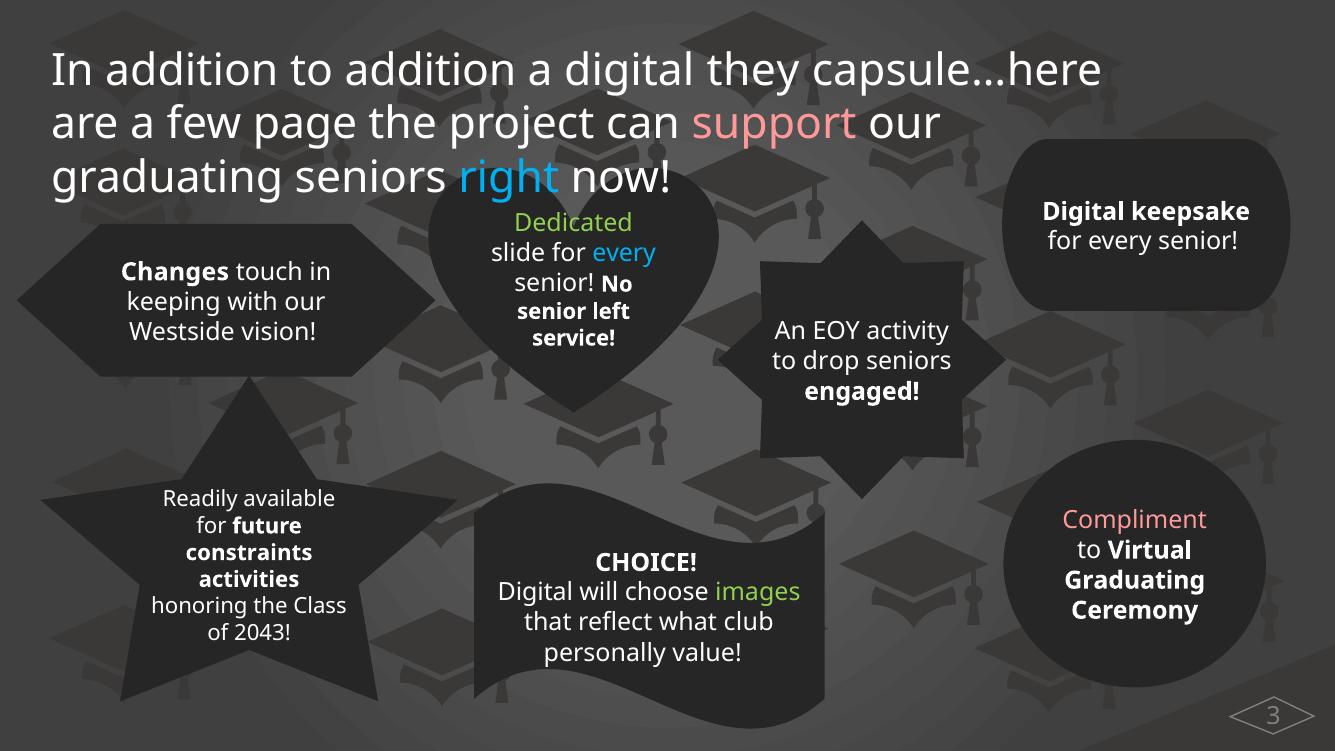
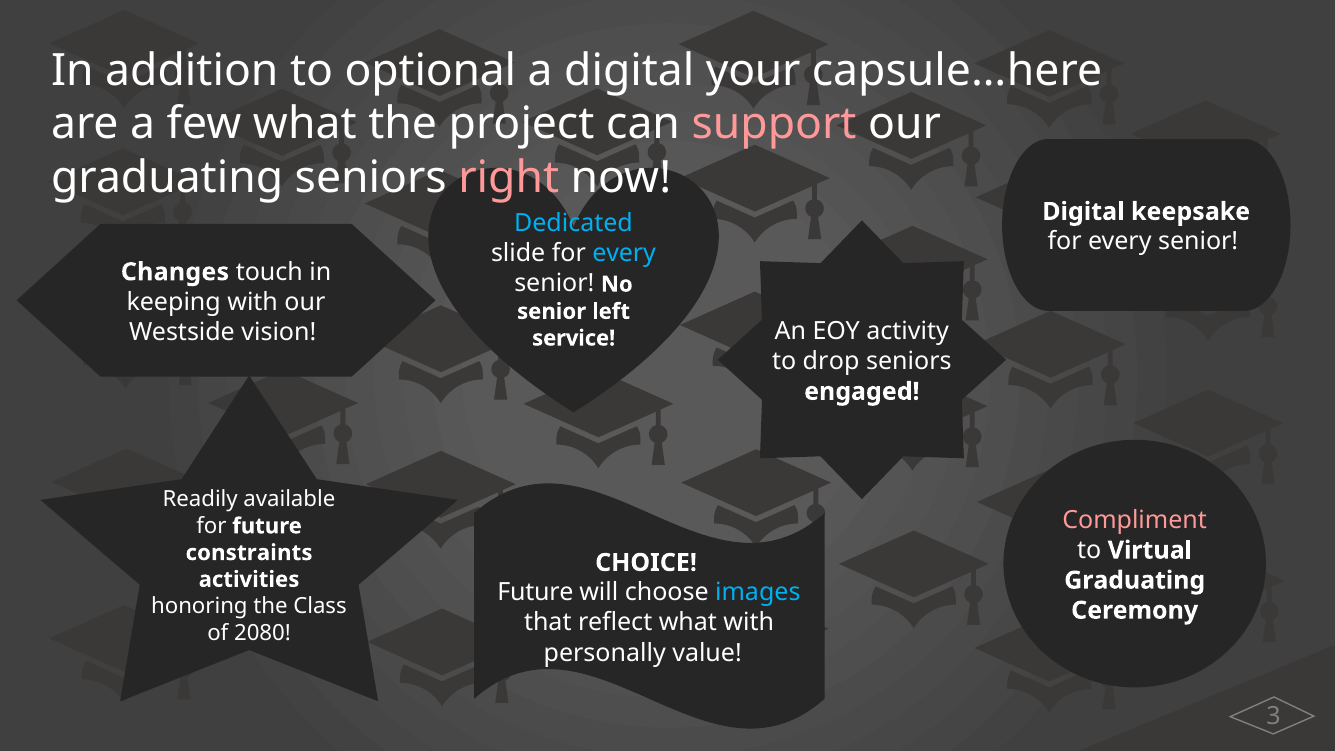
to addition: addition -> optional
they: they -> your
few page: page -> what
right colour: light blue -> pink
Dedicated colour: light green -> light blue
Digital at (535, 593): Digital -> Future
images colour: light green -> light blue
what club: club -> with
2043: 2043 -> 2080
